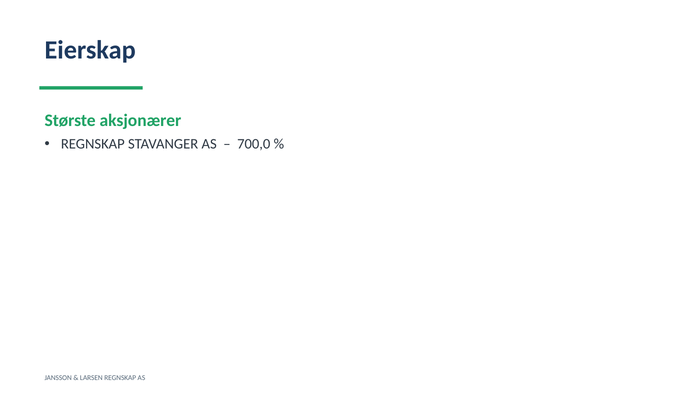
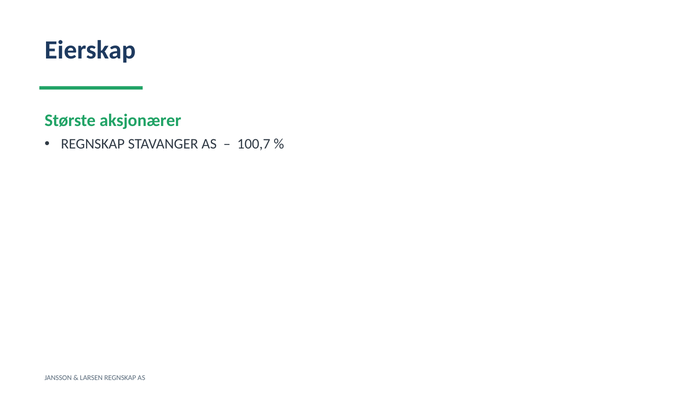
700,0: 700,0 -> 100,7
